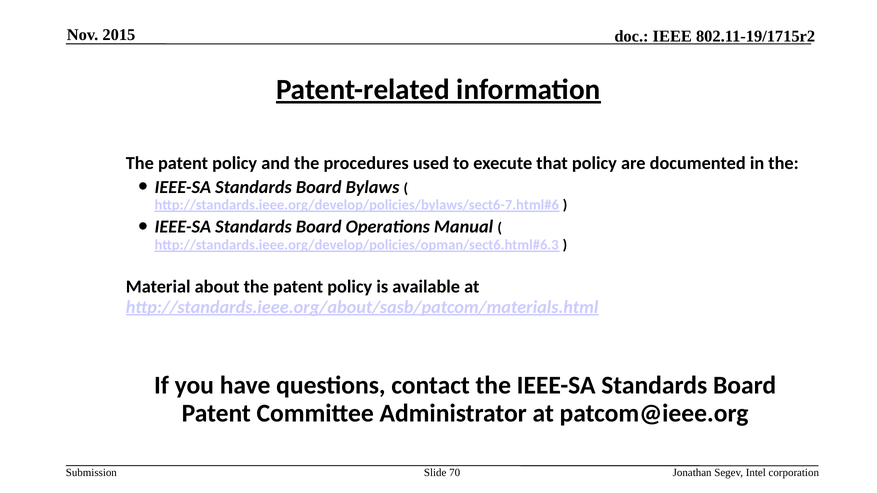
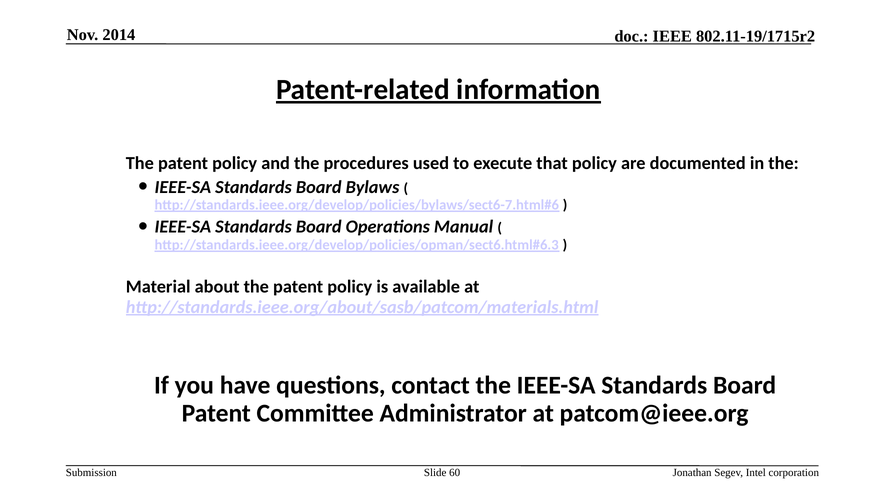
2015: 2015 -> 2014
70: 70 -> 60
